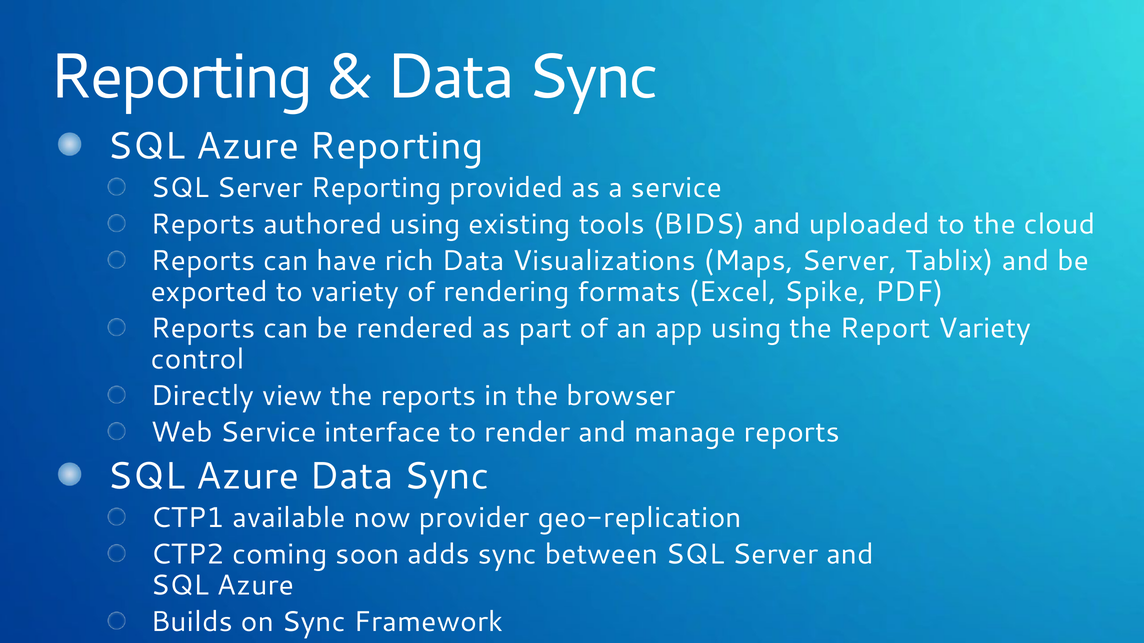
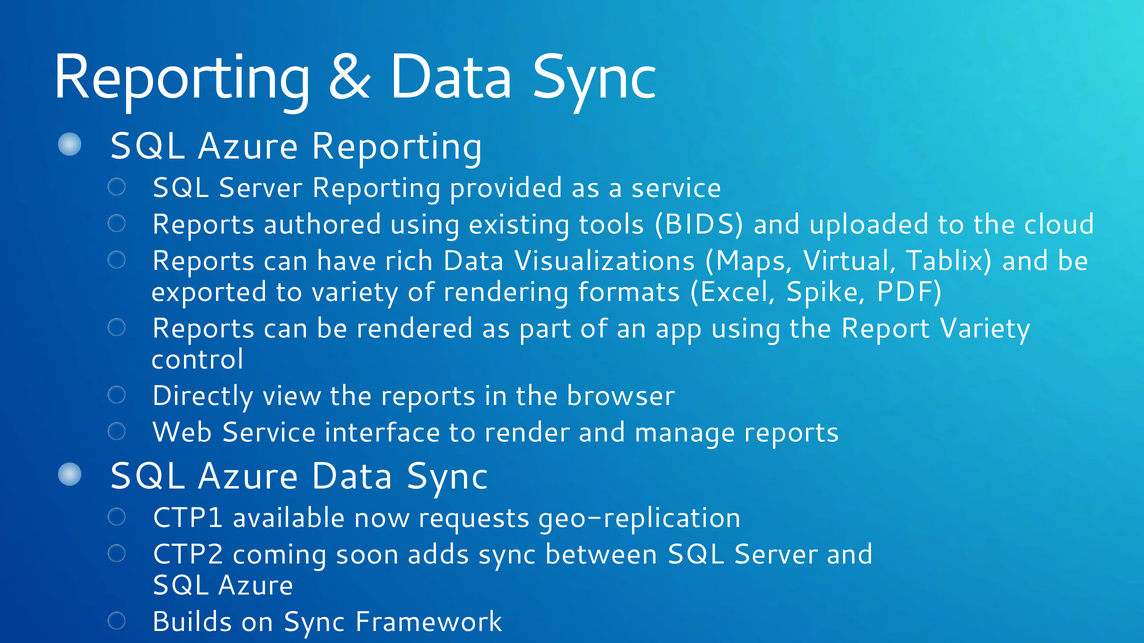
Maps Server: Server -> Virtual
provider: provider -> requests
